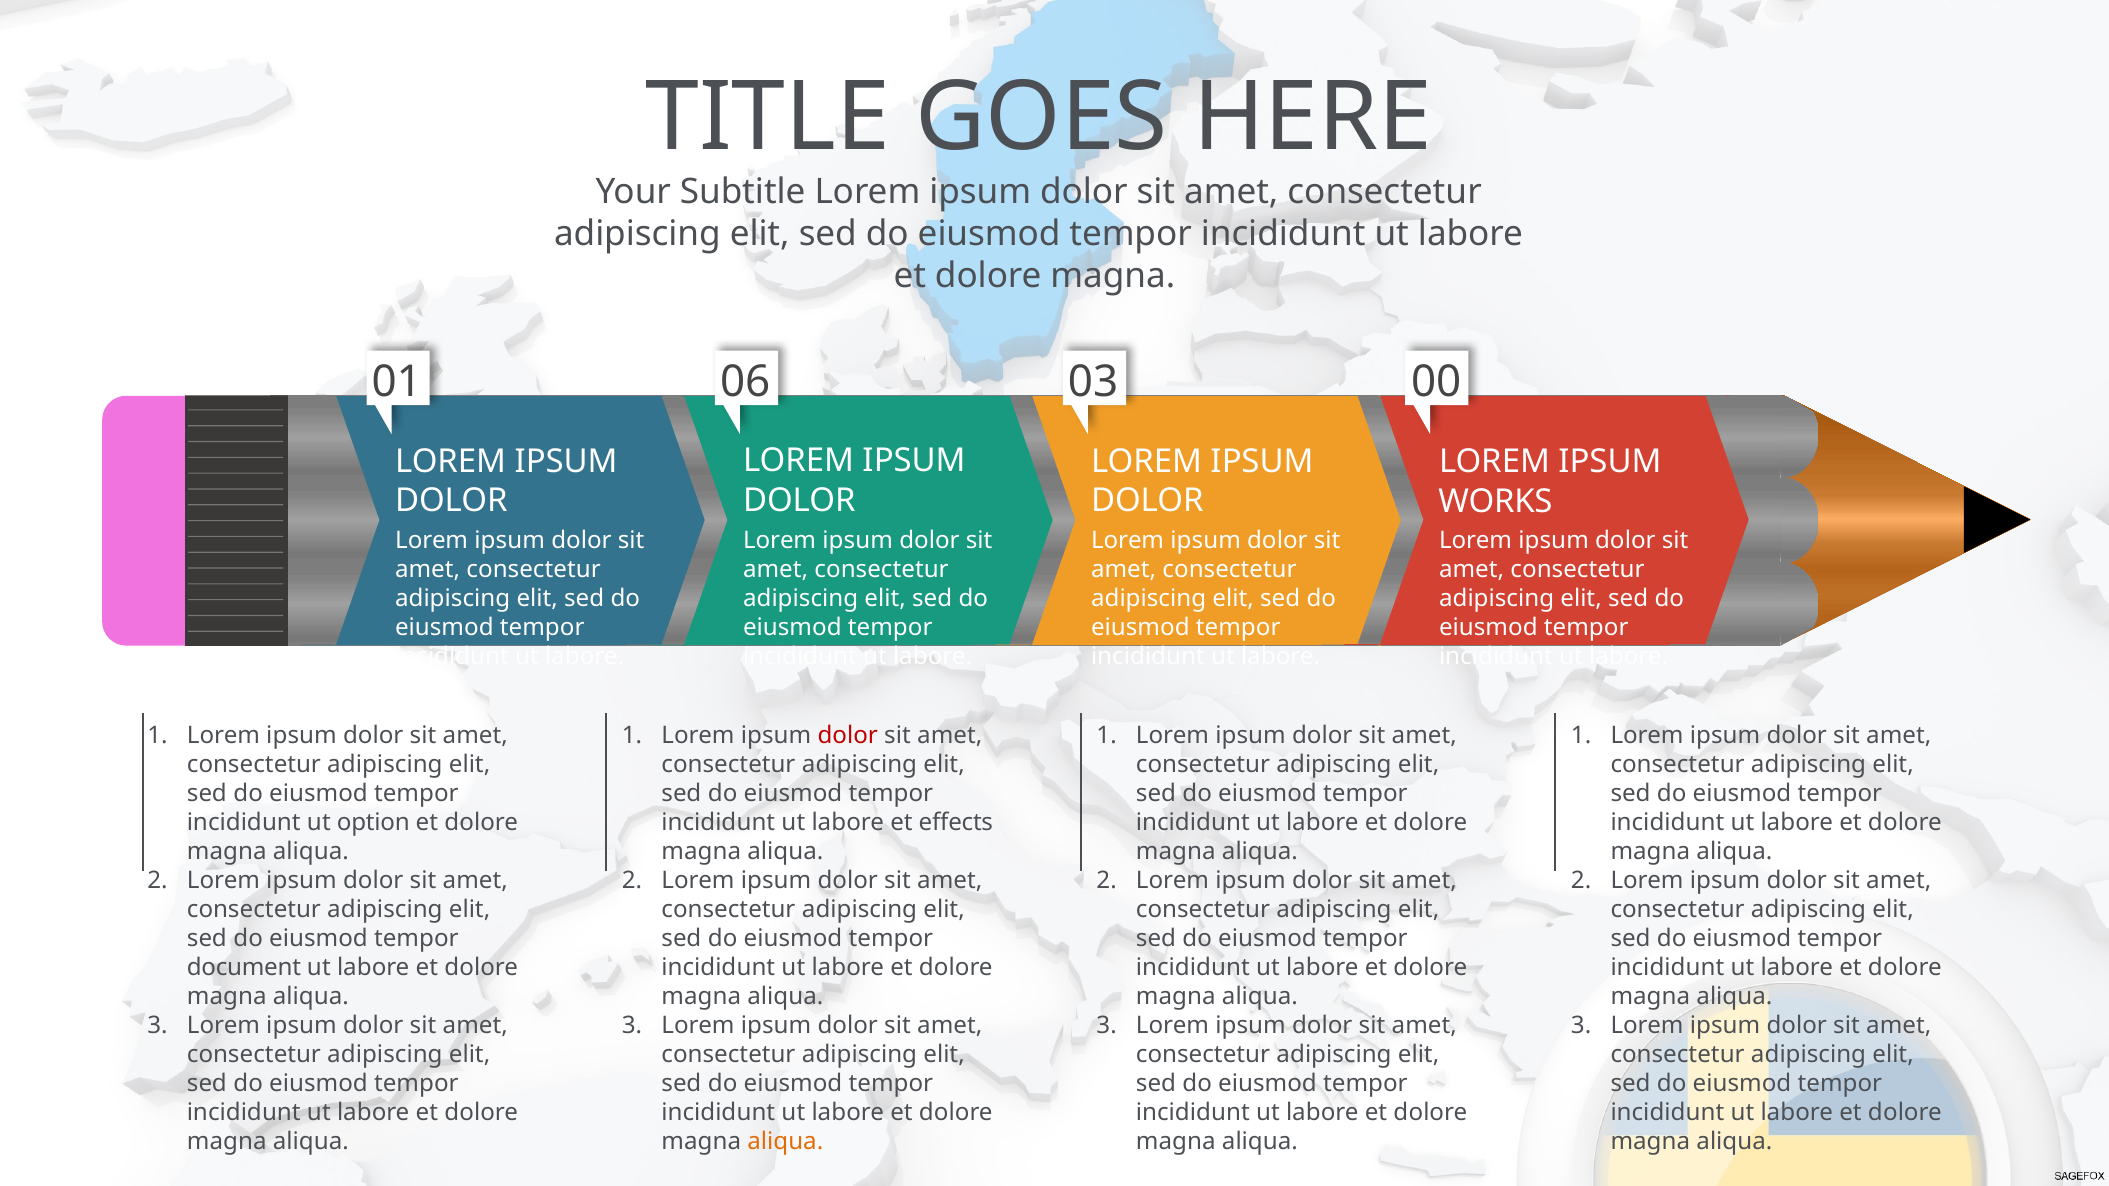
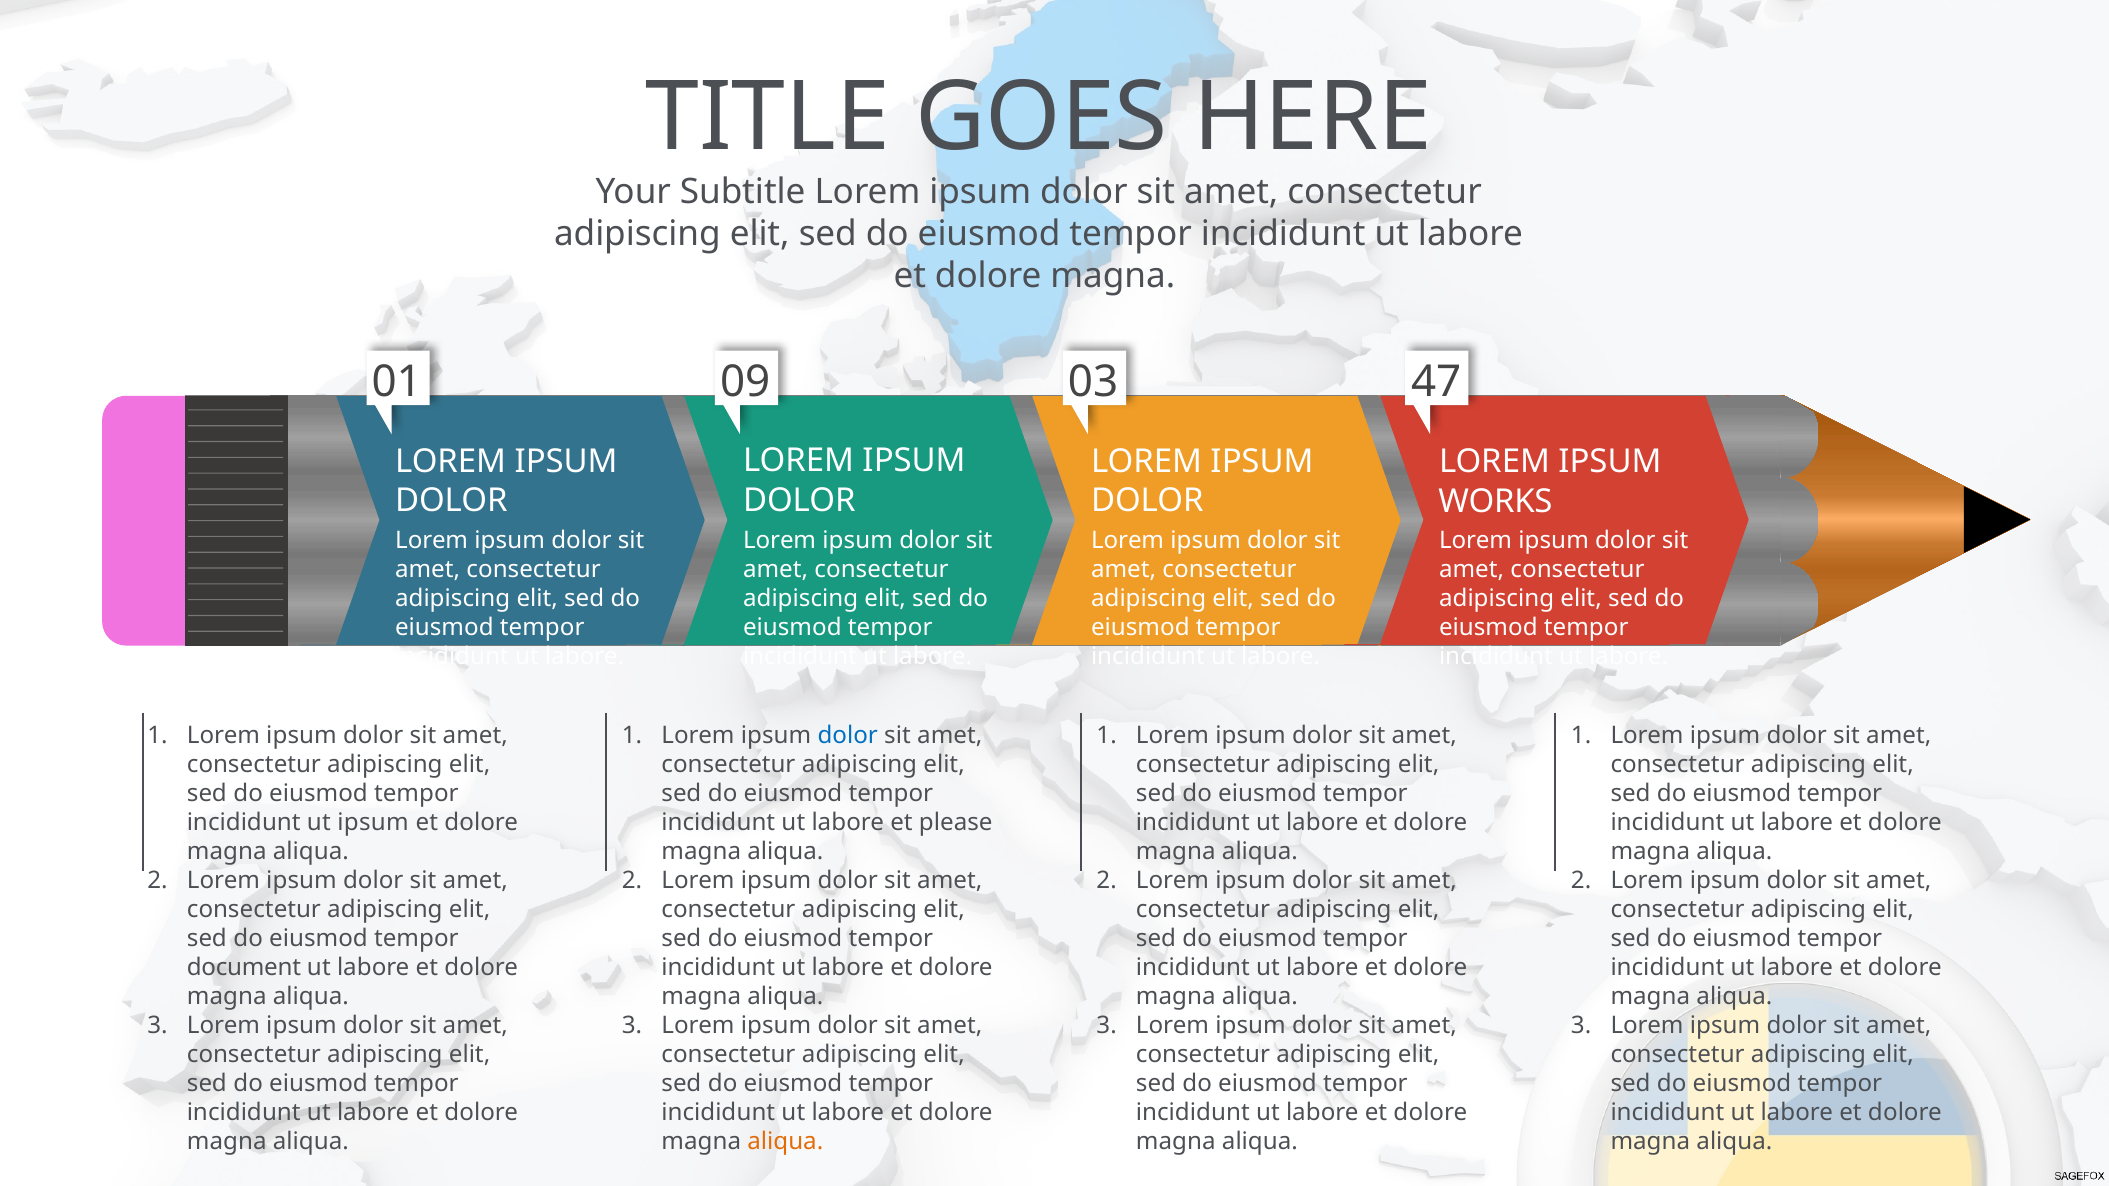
06: 06 -> 09
00: 00 -> 47
dolor at (848, 736) colour: red -> blue
ut option: option -> ipsum
effects: effects -> please
